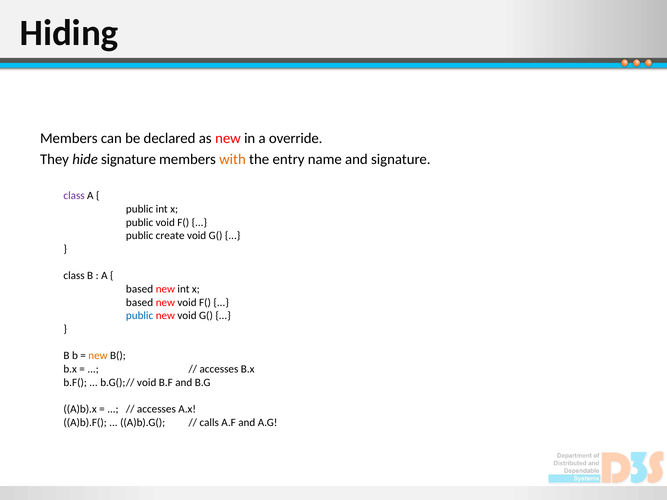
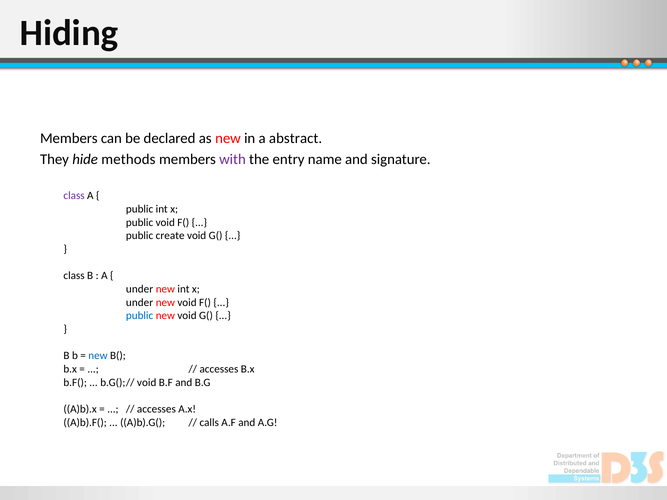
override: override -> abstract
hide signature: signature -> methods
with colour: orange -> purple
based at (140, 289): based -> under
based at (140, 303): based -> under
new at (98, 356) colour: orange -> blue
